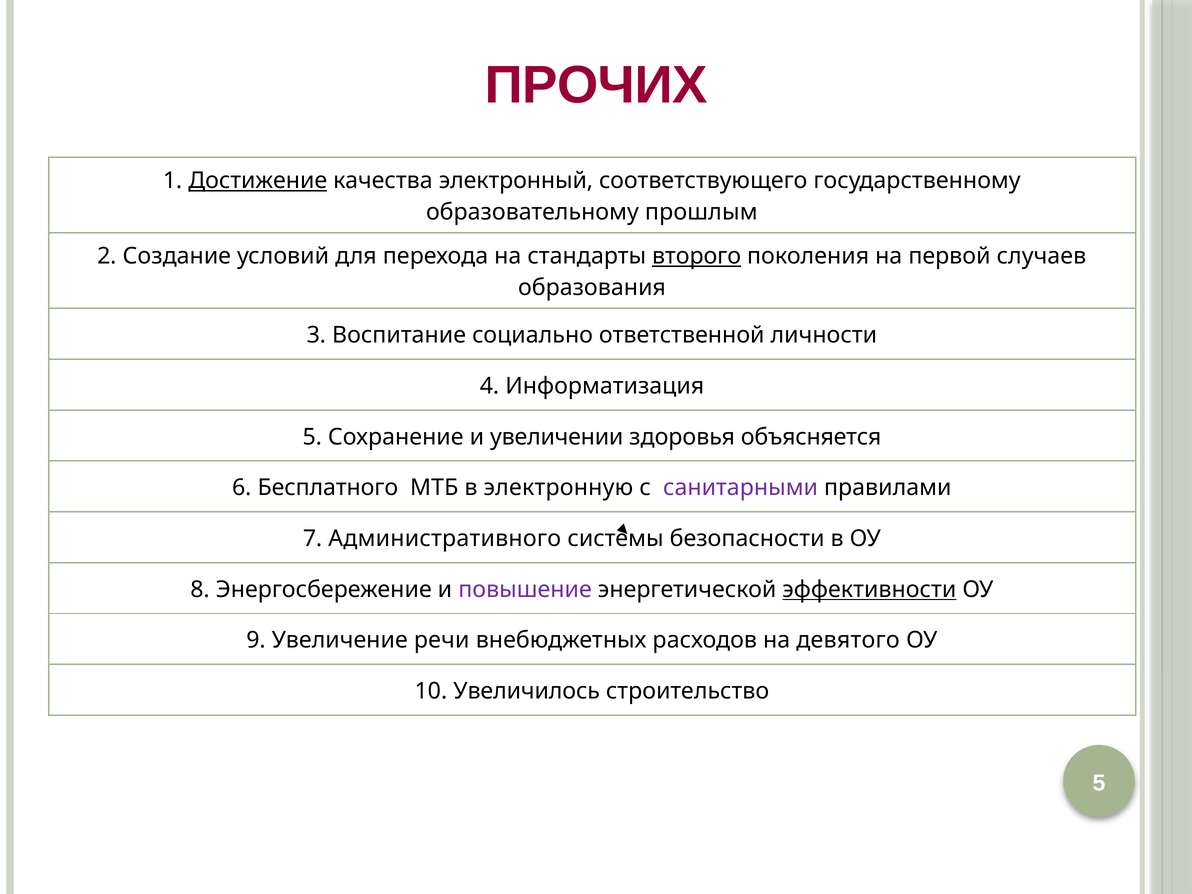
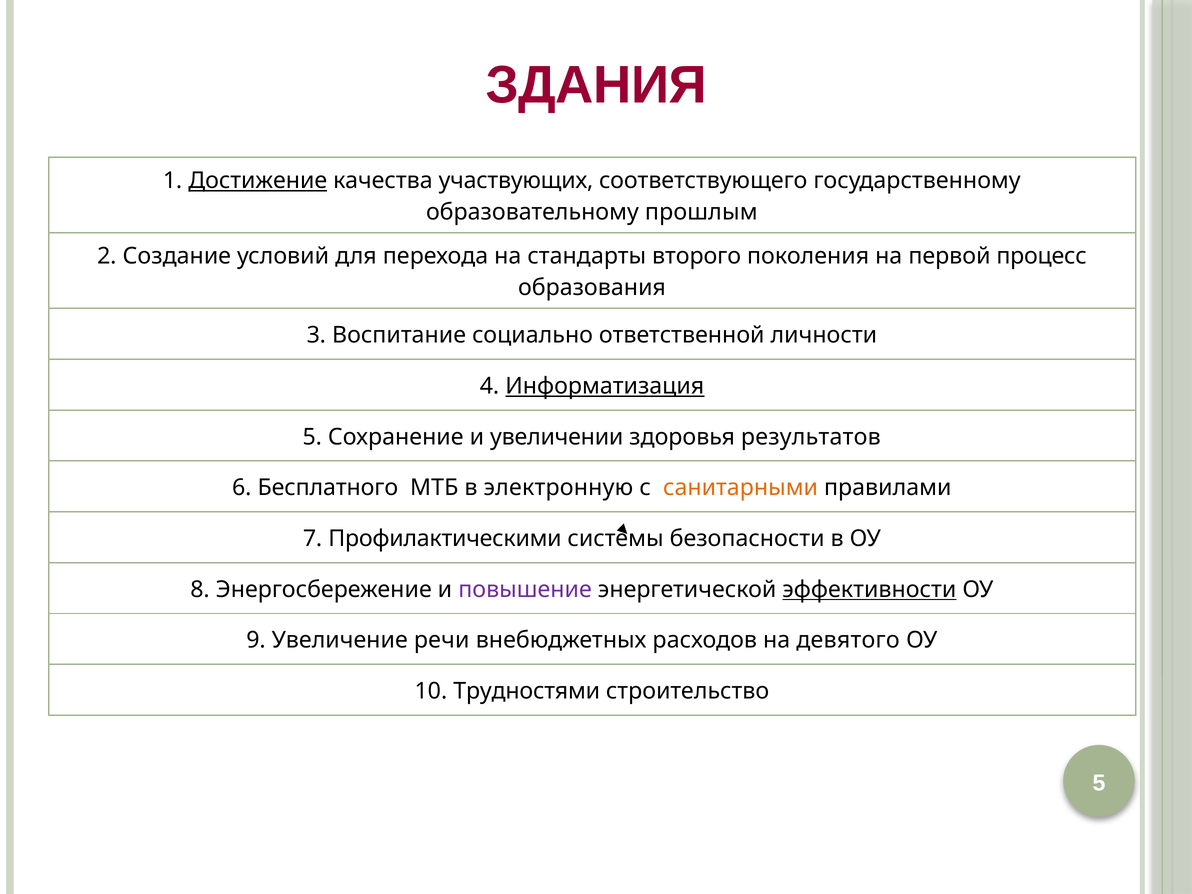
ПРОЧИХ: ПРОЧИХ -> ЗДАНИЯ
электронный: электронный -> участвующих
второго underline: present -> none
случаев: случаев -> процесс
Информатизация underline: none -> present
объясняется: объясняется -> результатов
санитарными colour: purple -> orange
Административного: Административного -> Профилактическими
Увеличилось: Увеличилось -> Трудностями
